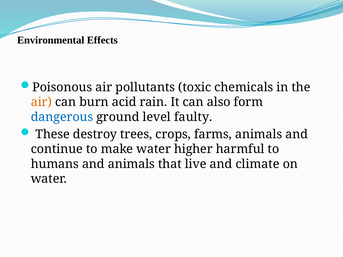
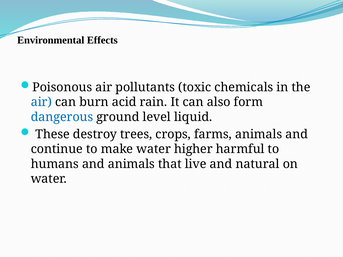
air at (41, 102) colour: orange -> blue
faulty: faulty -> liquid
climate: climate -> natural
